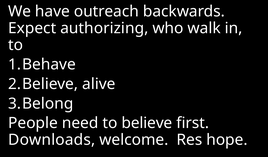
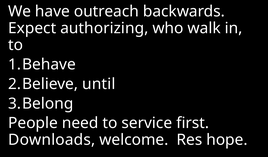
alive: alive -> until
believe: believe -> service
